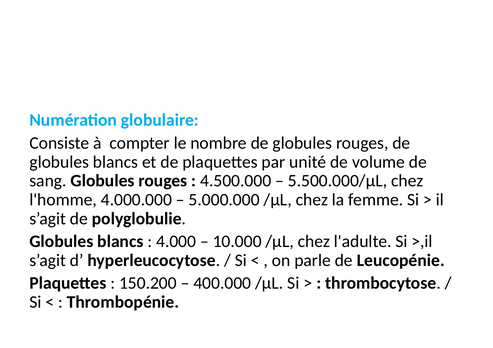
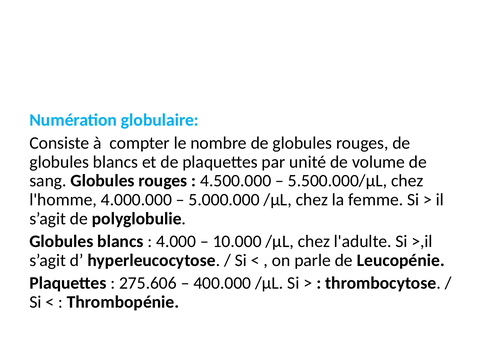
150.200: 150.200 -> 275.606
